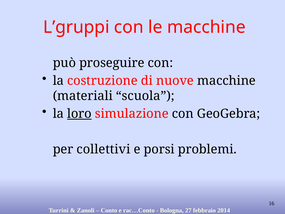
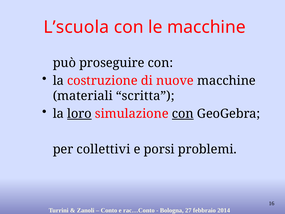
L’gruppi: L’gruppi -> L’scuola
scuola: scuola -> scritta
con at (183, 114) underline: none -> present
